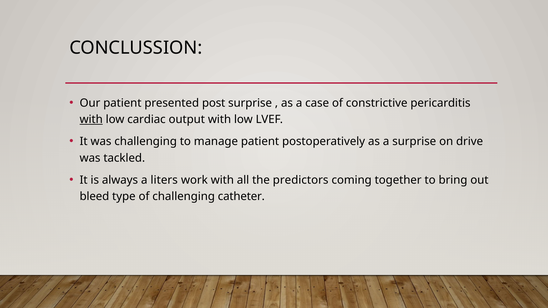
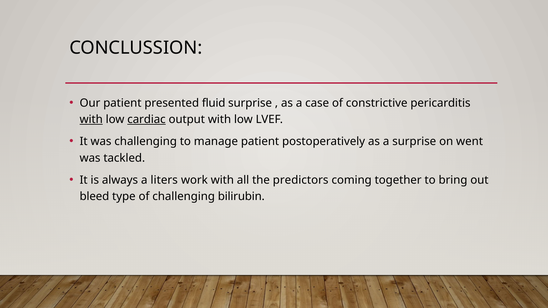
post: post -> fluid
cardiac underline: none -> present
drive: drive -> went
catheter: catheter -> bilirubin
